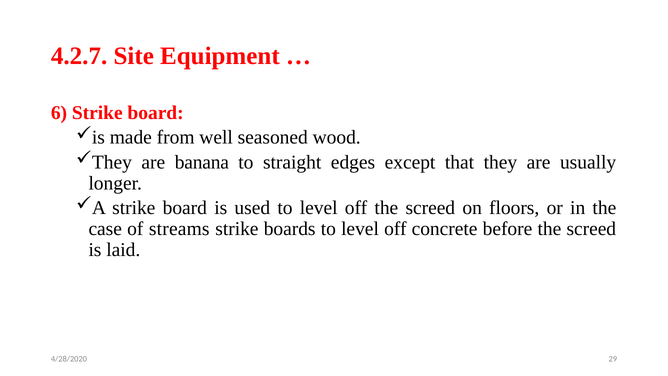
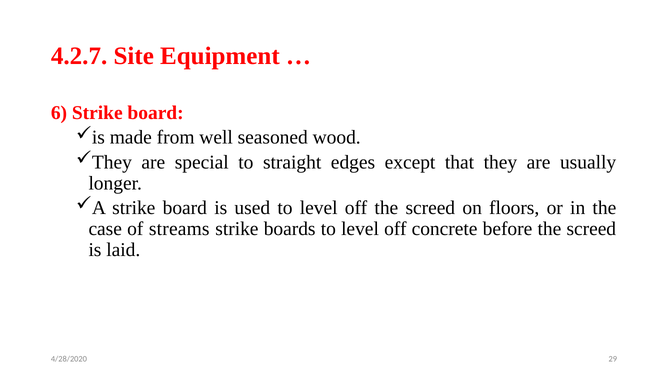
banana: banana -> special
